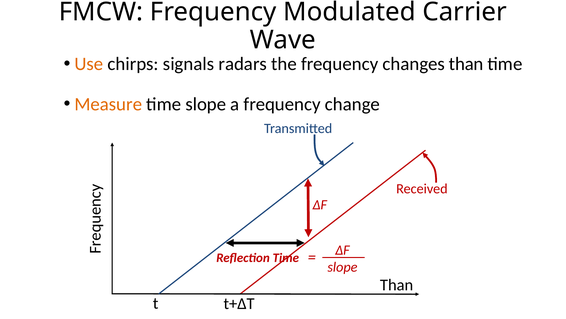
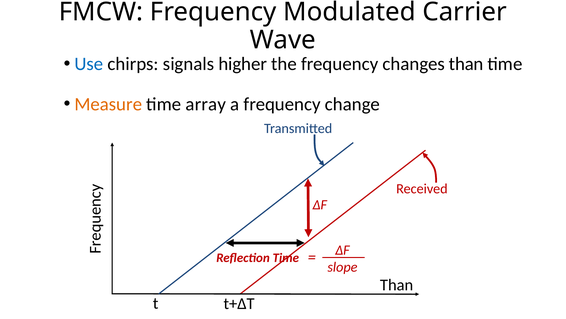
Use colour: orange -> blue
radars: radars -> higher
time slope: slope -> array
